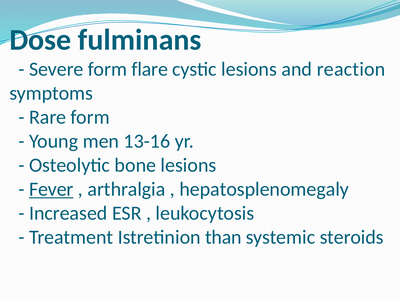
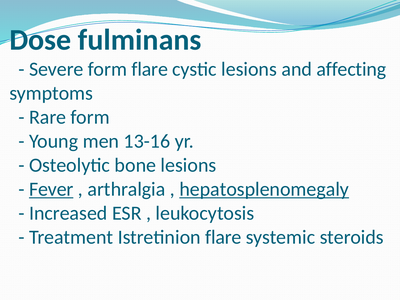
reaction: reaction -> affecting
hepatosplenomegaly underline: none -> present
Istretinion than: than -> flare
